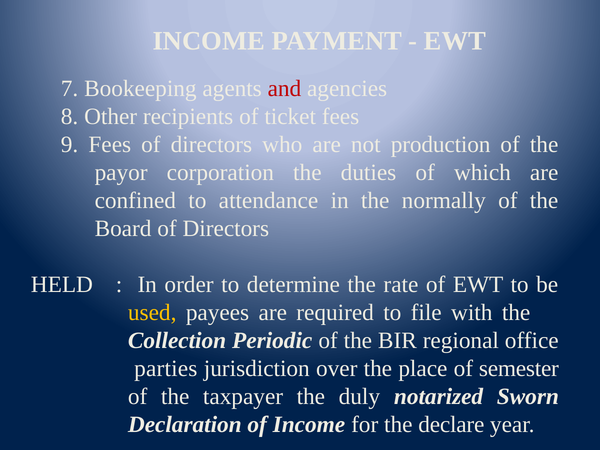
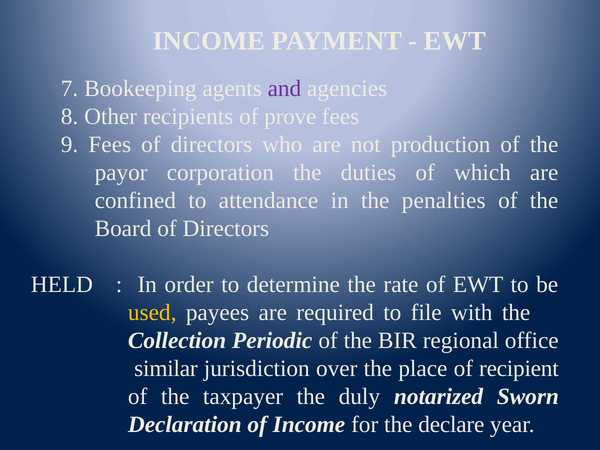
and colour: red -> purple
ticket: ticket -> prove
normally: normally -> penalties
parties: parties -> similar
semester: semester -> recipient
